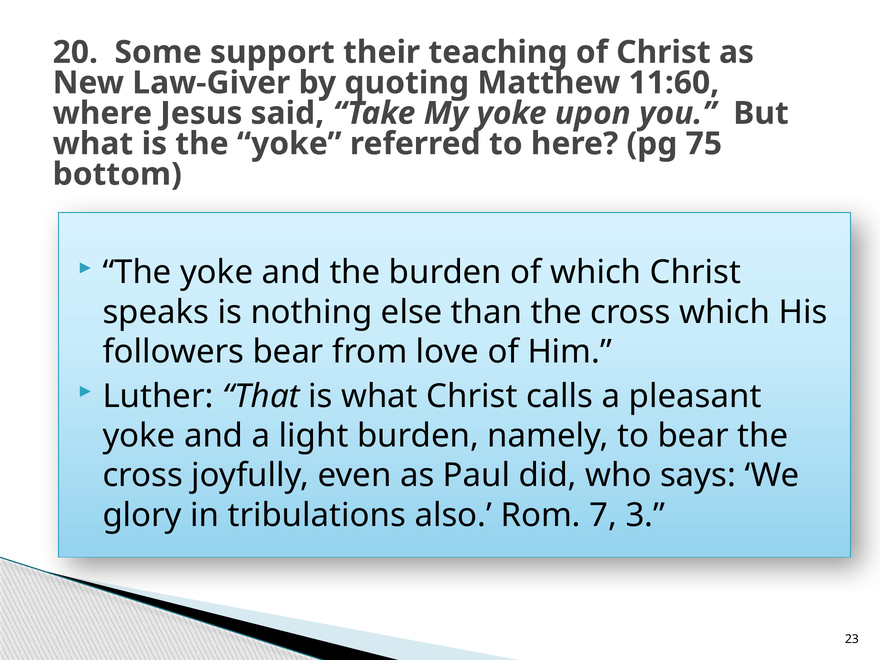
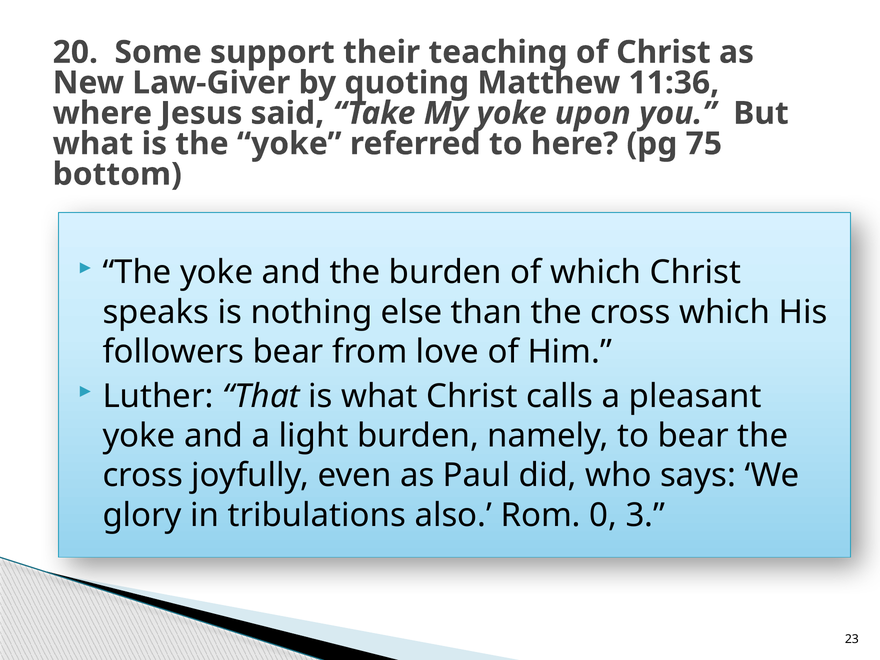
11:60: 11:60 -> 11:36
7: 7 -> 0
